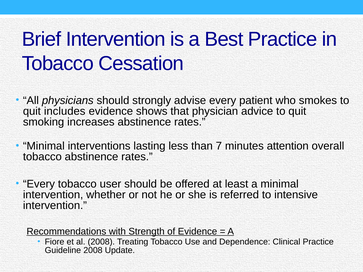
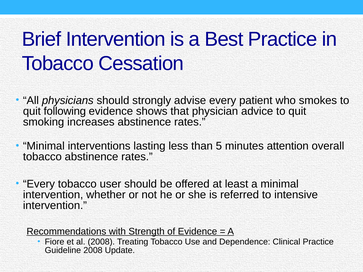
includes: includes -> following
7: 7 -> 5
